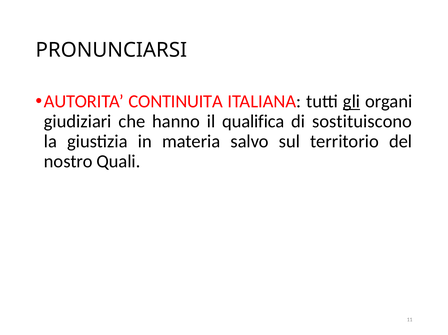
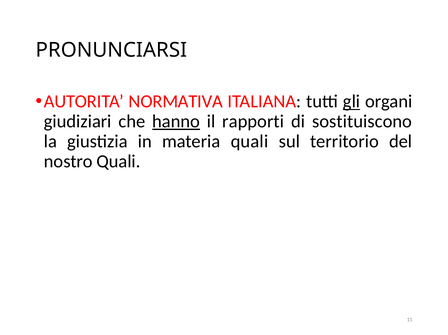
CONTINUITA: CONTINUITA -> NORMATIVA
hanno underline: none -> present
qualifica: qualifica -> rapporti
materia salvo: salvo -> quali
